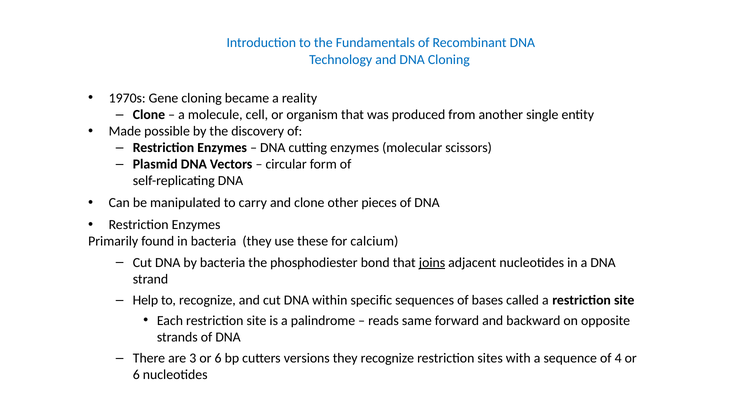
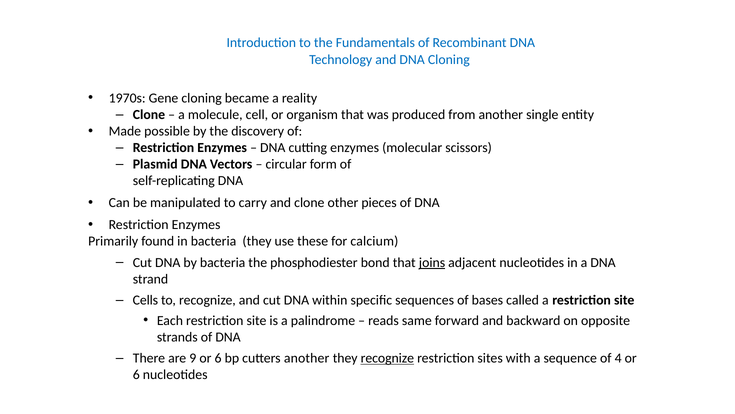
Help: Help -> Cells
3: 3 -> 9
cutters versions: versions -> another
recognize at (387, 358) underline: none -> present
